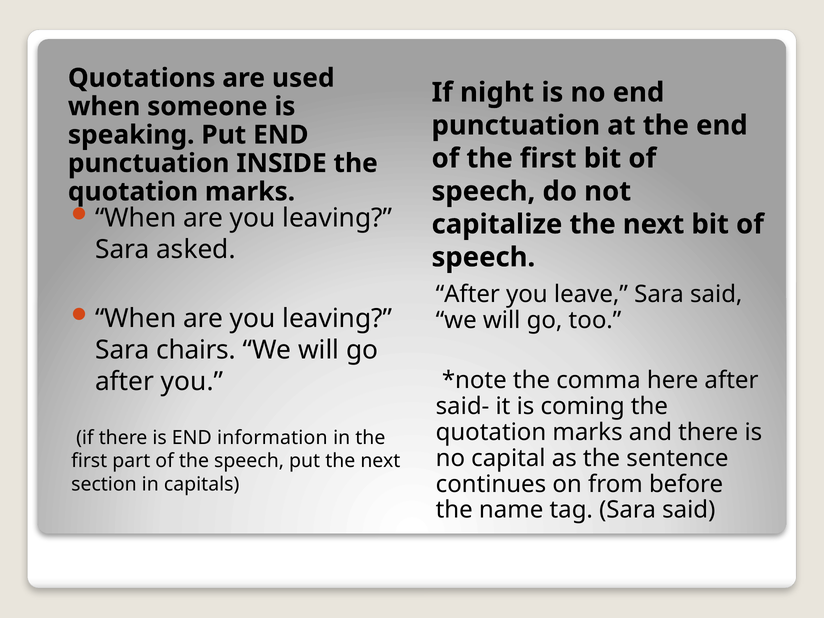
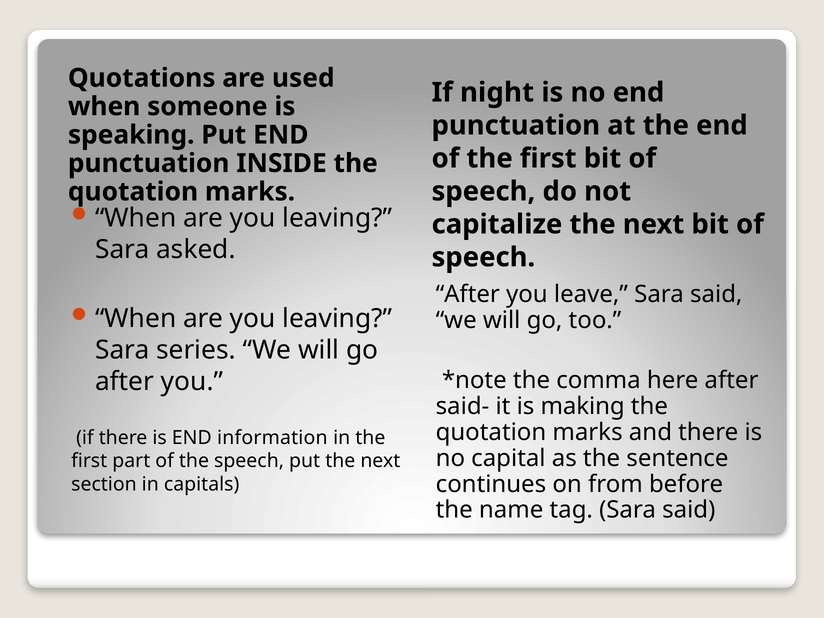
chairs: chairs -> series
coming: coming -> making
